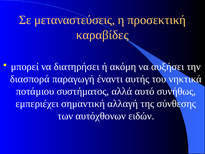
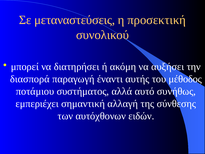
καραβίδες: καραβίδες -> συνολικού
νηκτικά: νηκτικά -> μέθοδος
